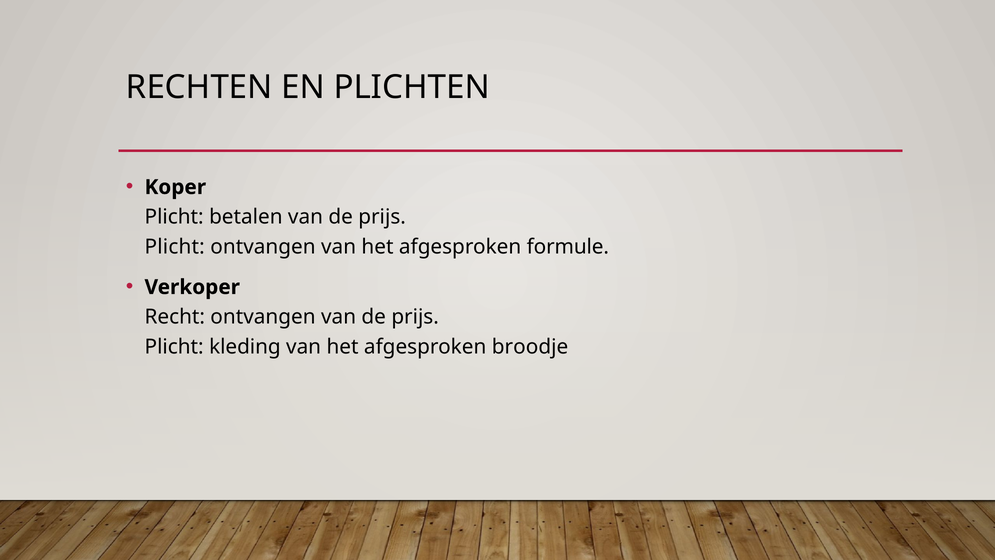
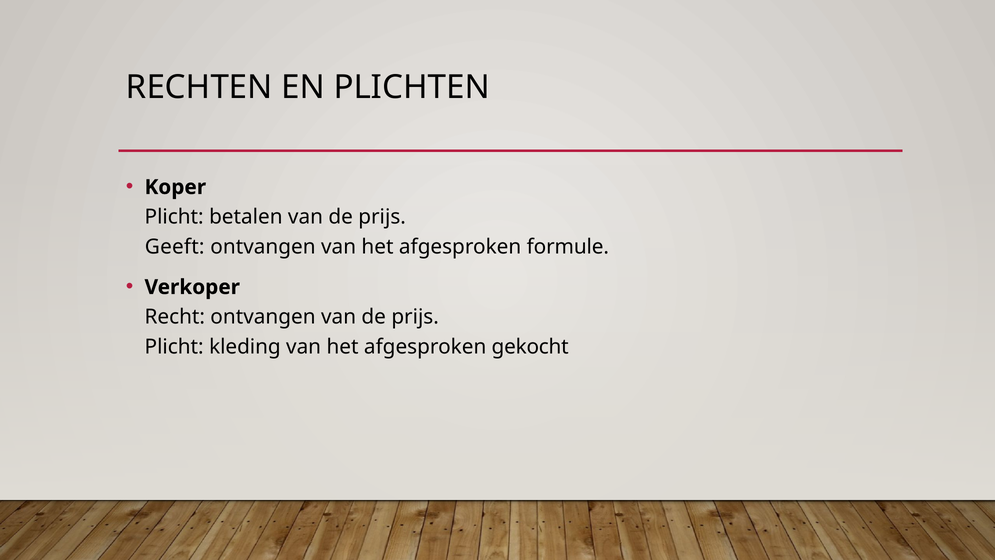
Plicht at (175, 247): Plicht -> Geeft
broodje: broodje -> gekocht
